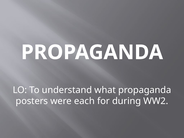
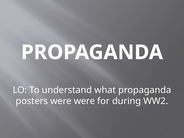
were each: each -> were
